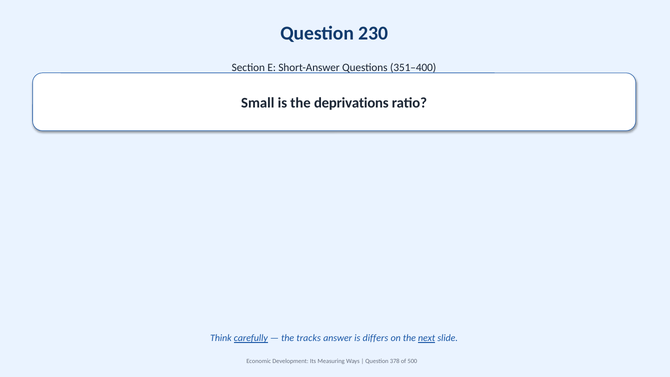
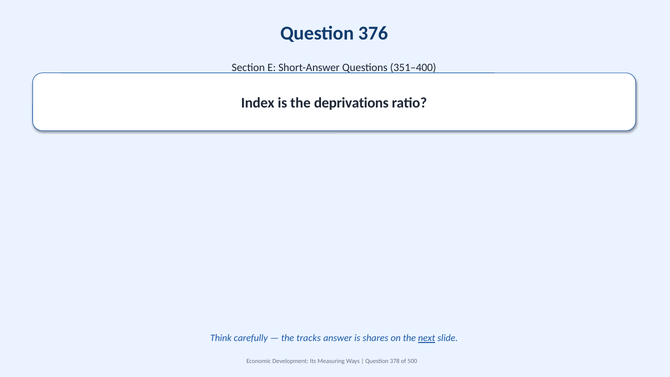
230: 230 -> 376
Small: Small -> Index
carefully underline: present -> none
differs: differs -> shares
